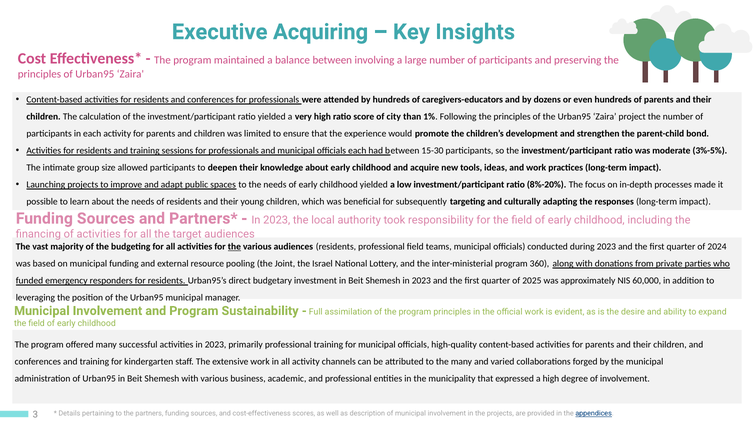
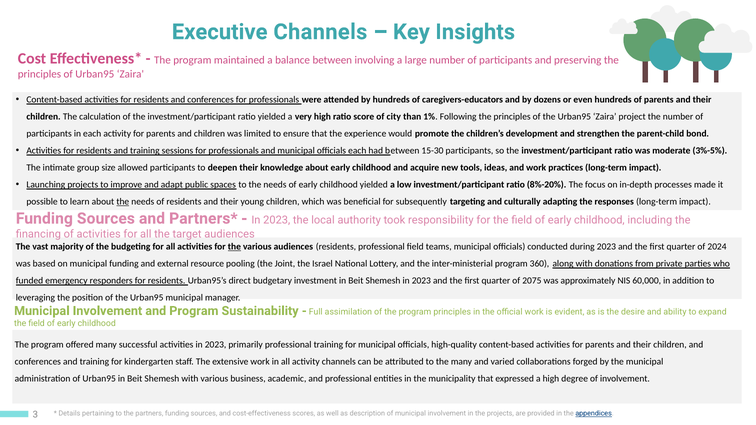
Executive Acquiring: Acquiring -> Channels
the at (123, 202) underline: none -> present
2025: 2025 -> 2075
